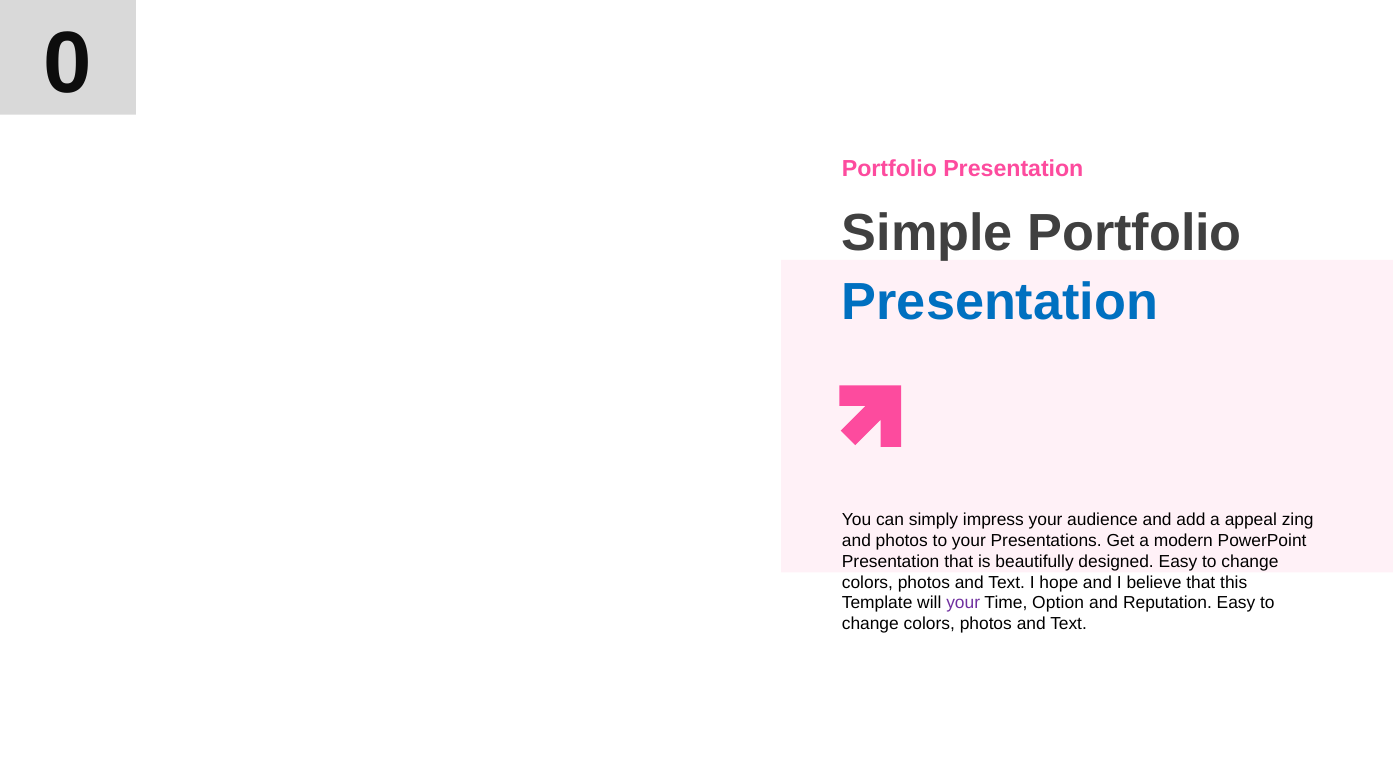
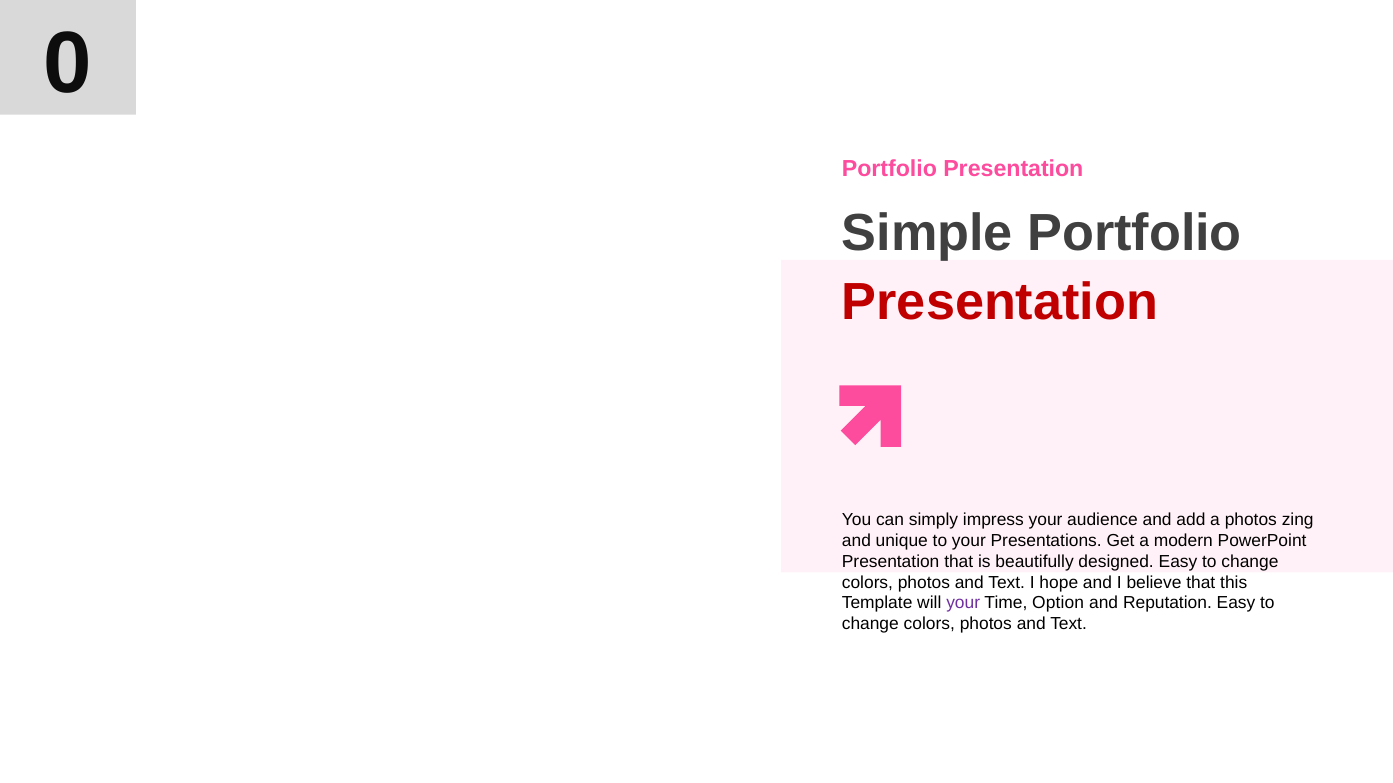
Presentation at (1000, 302) colour: blue -> red
a appeal: appeal -> photos
and photos: photos -> unique
